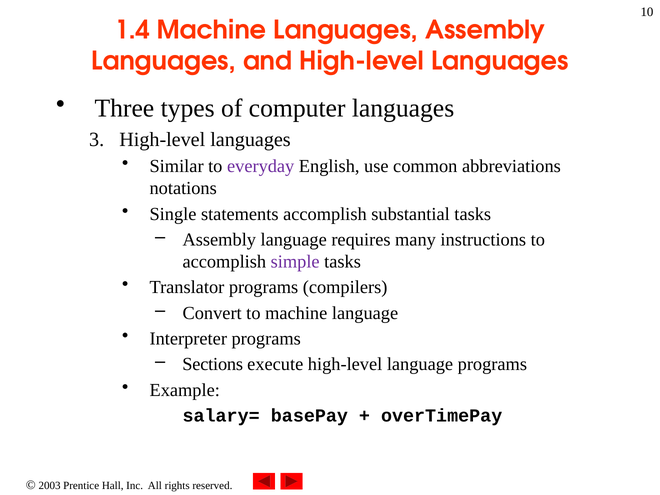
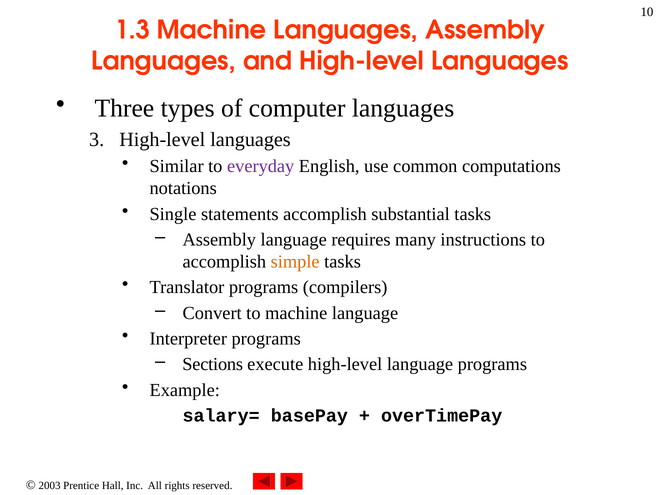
1.4: 1.4 -> 1.3
abbreviations: abbreviations -> computations
simple colour: purple -> orange
